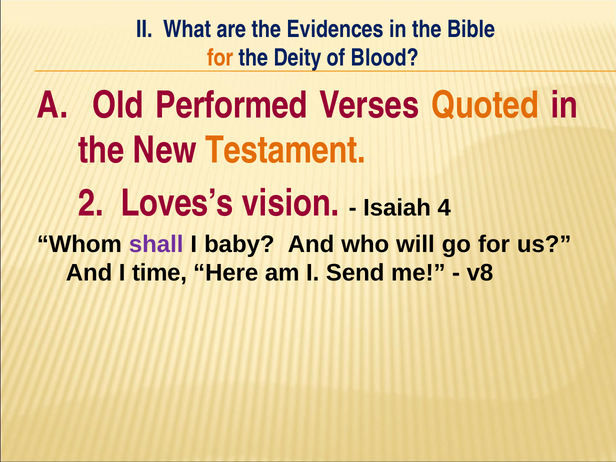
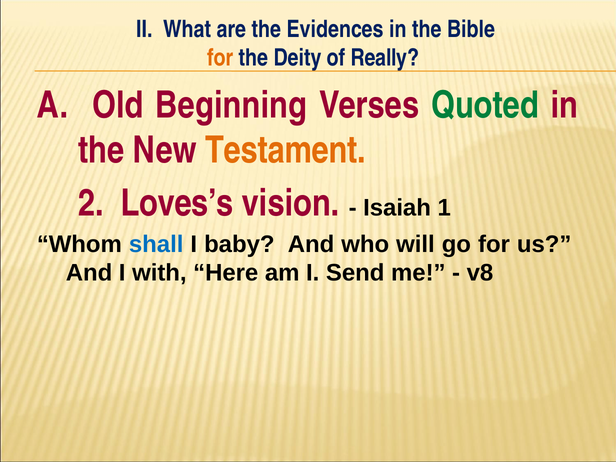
Blood: Blood -> Really
Performed: Performed -> Beginning
Quoted colour: orange -> green
4: 4 -> 1
shall colour: purple -> blue
time: time -> with
